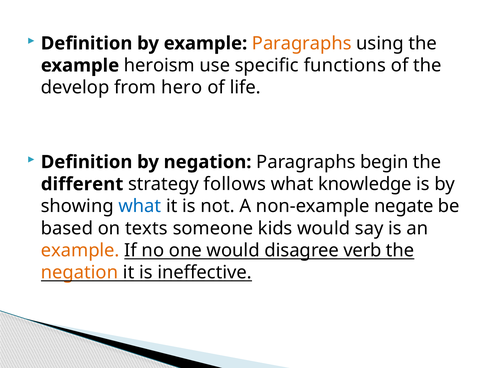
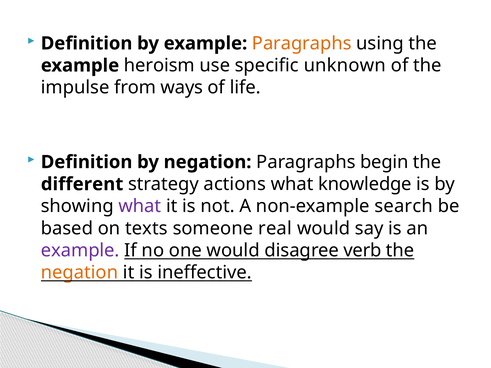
functions: functions -> unknown
develop: develop -> impulse
hero: hero -> ways
follows: follows -> actions
what at (140, 206) colour: blue -> purple
negate: negate -> search
kids: kids -> real
example at (80, 251) colour: orange -> purple
